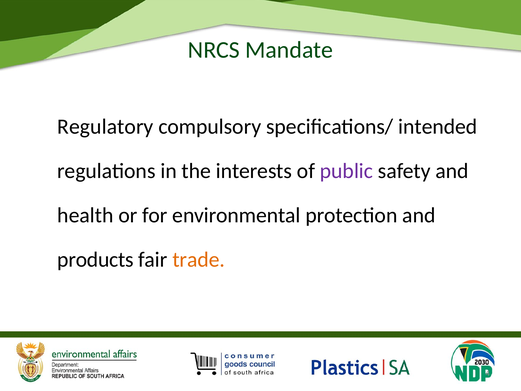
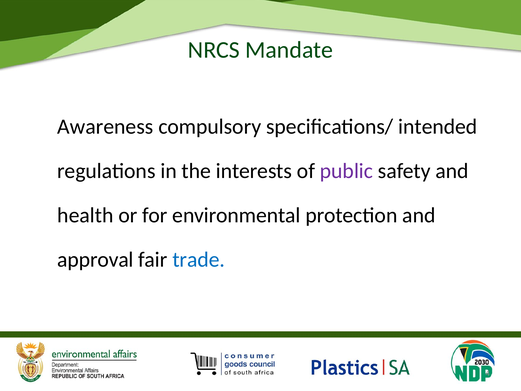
Regulatory: Regulatory -> Awareness
products: products -> approval
trade colour: orange -> blue
